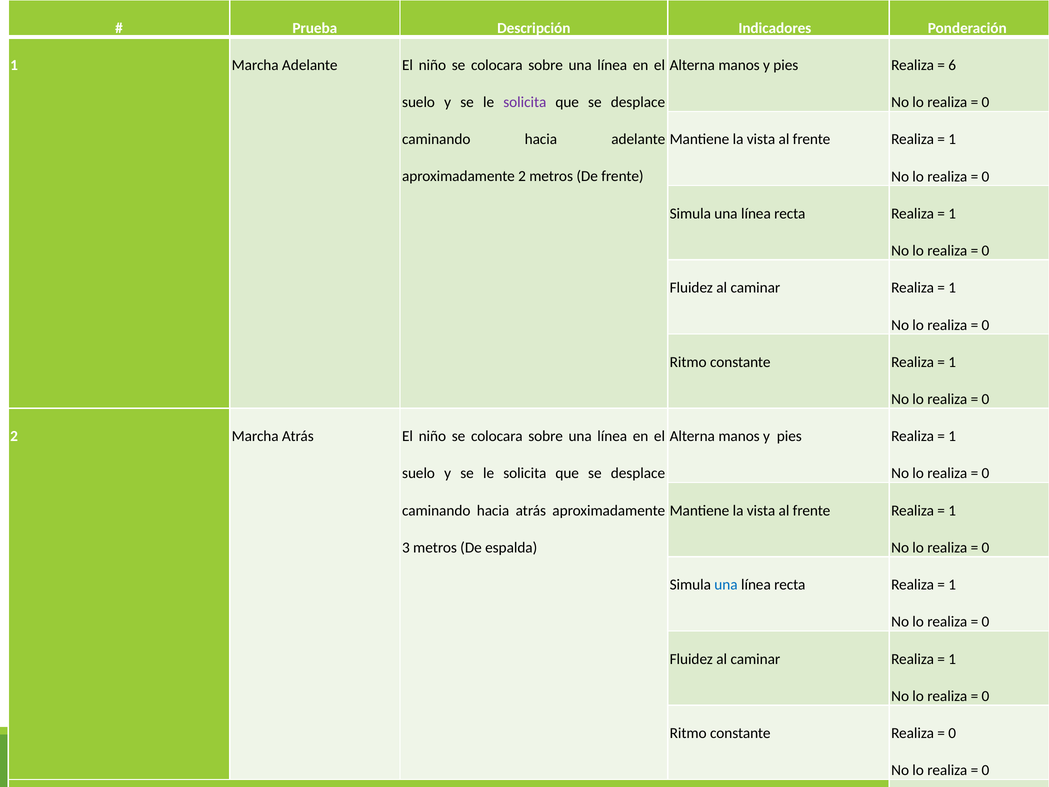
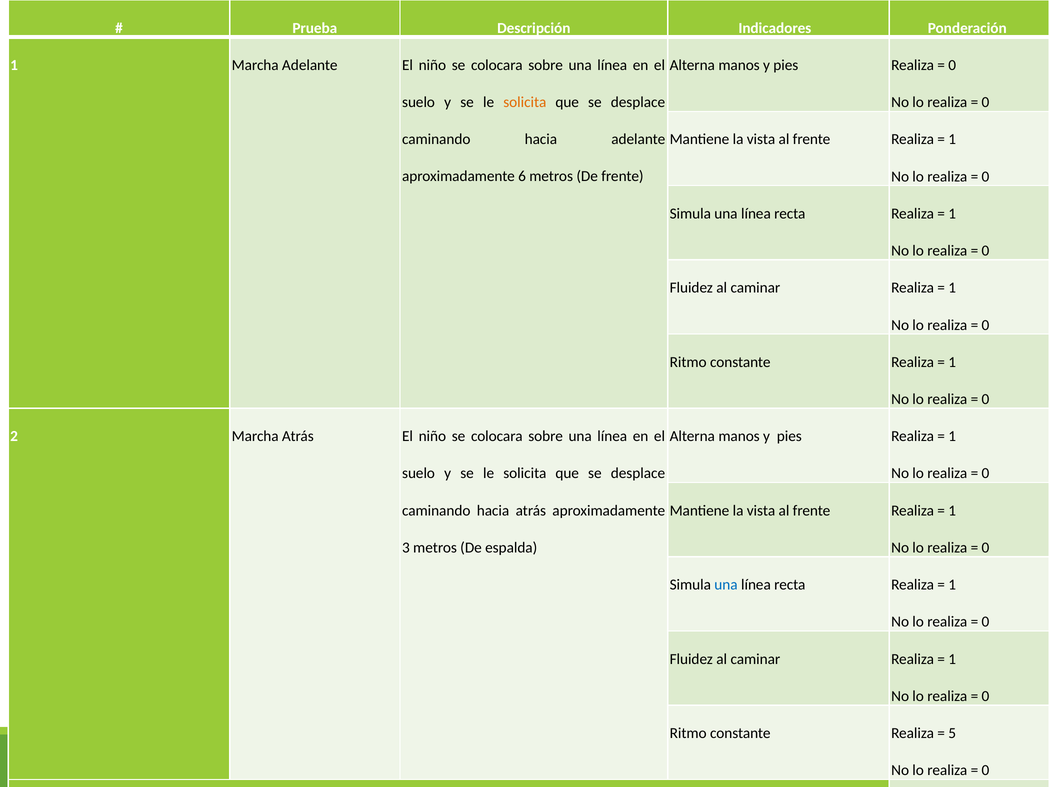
6 at (952, 65): 6 -> 0
solicita at (525, 102) colour: purple -> orange
aproximadamente 2: 2 -> 6
0 at (952, 733): 0 -> 5
